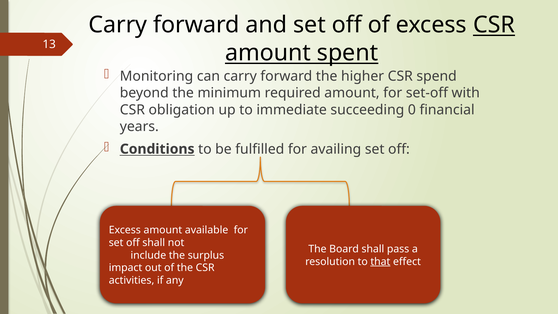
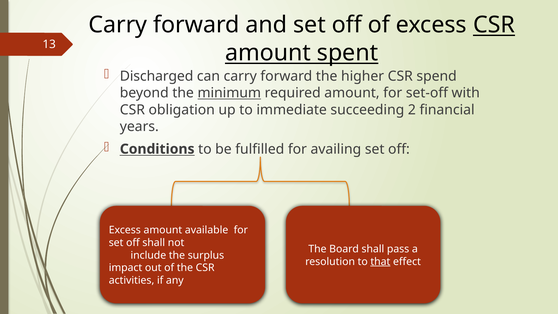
Monitoring: Monitoring -> Discharged
minimum underline: none -> present
0: 0 -> 2
